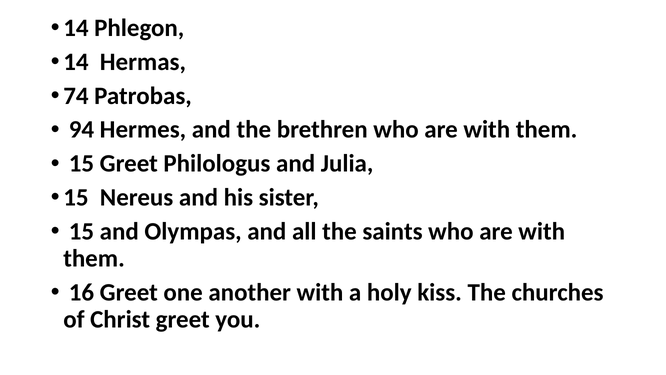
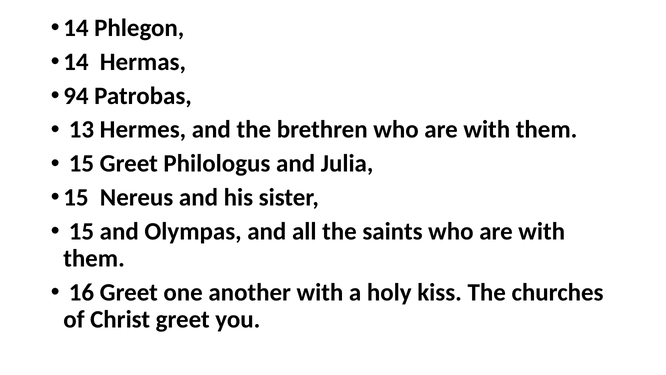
74: 74 -> 94
94: 94 -> 13
